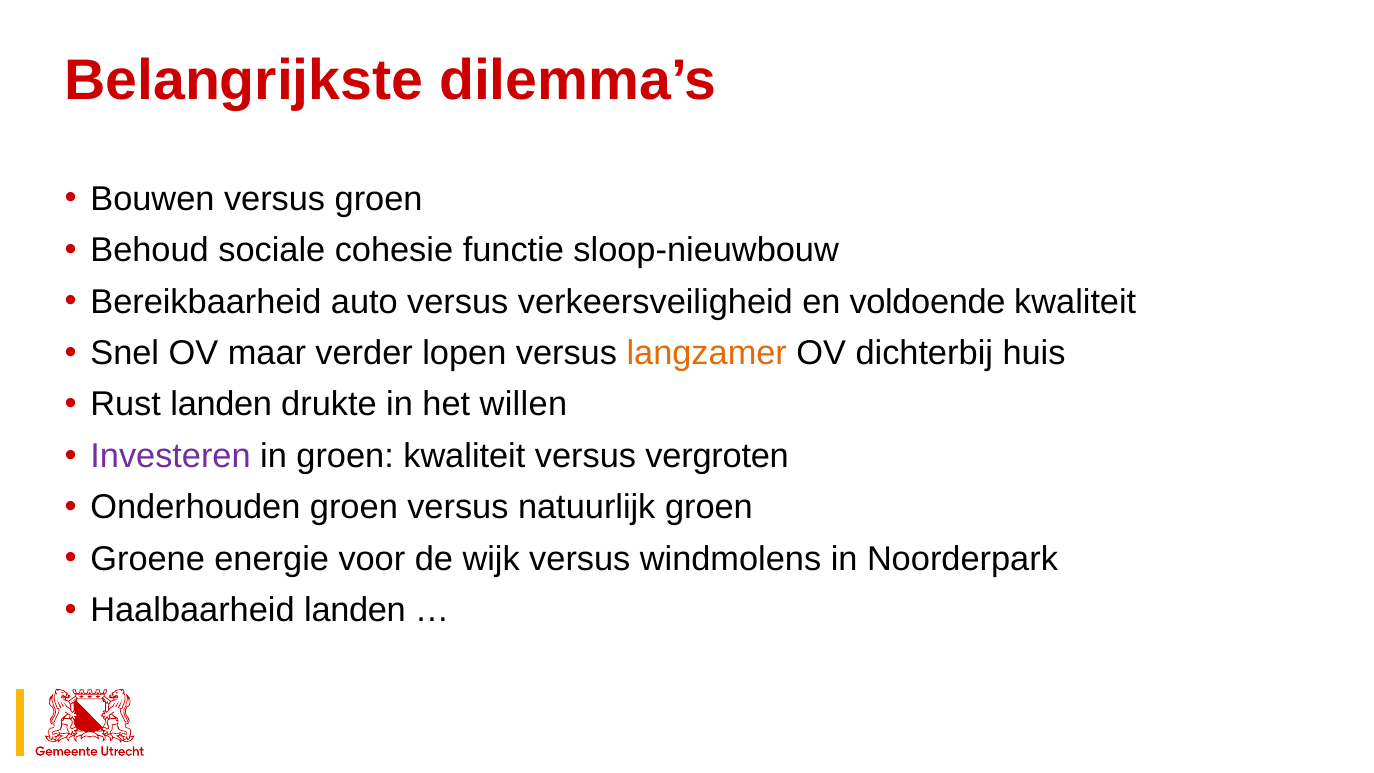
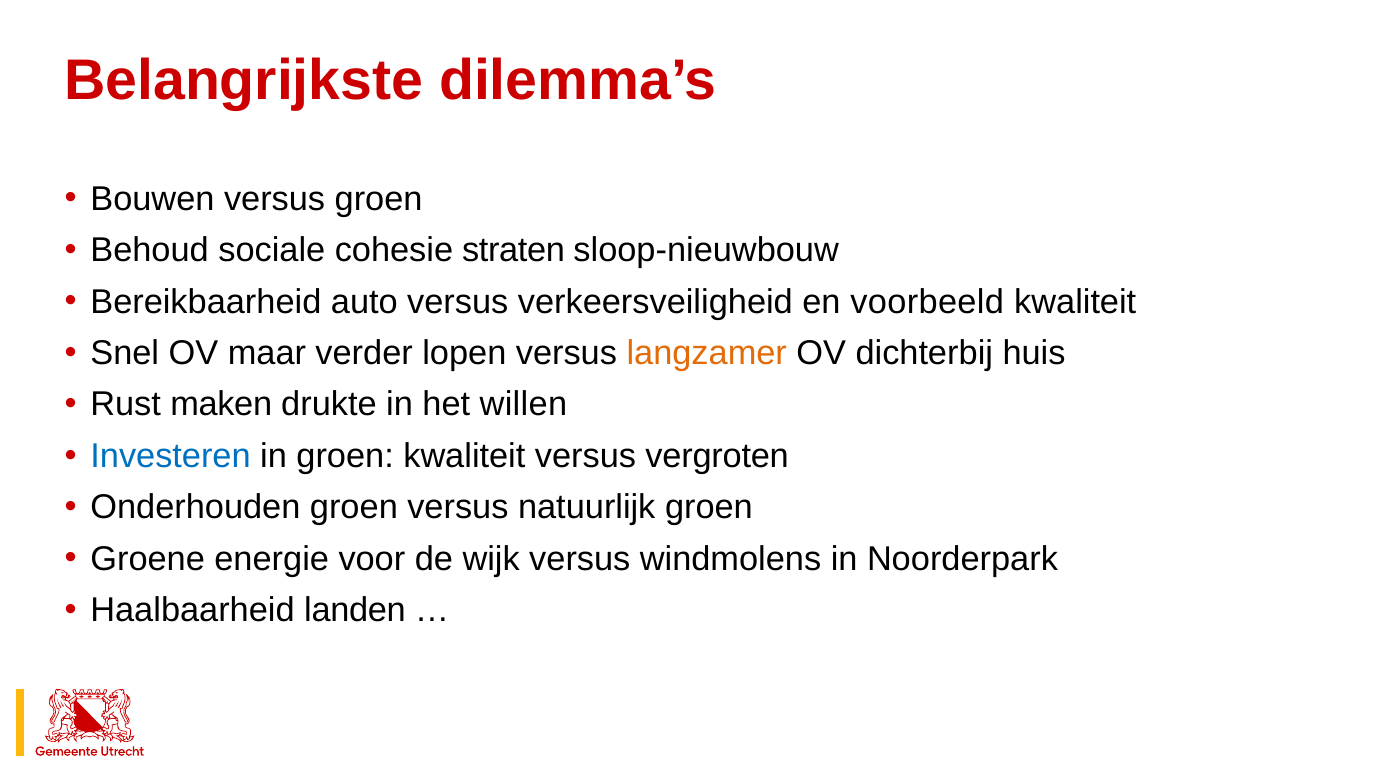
functie: functie -> straten
voldoende: voldoende -> voorbeeld
Rust landen: landen -> maken
Investeren colour: purple -> blue
